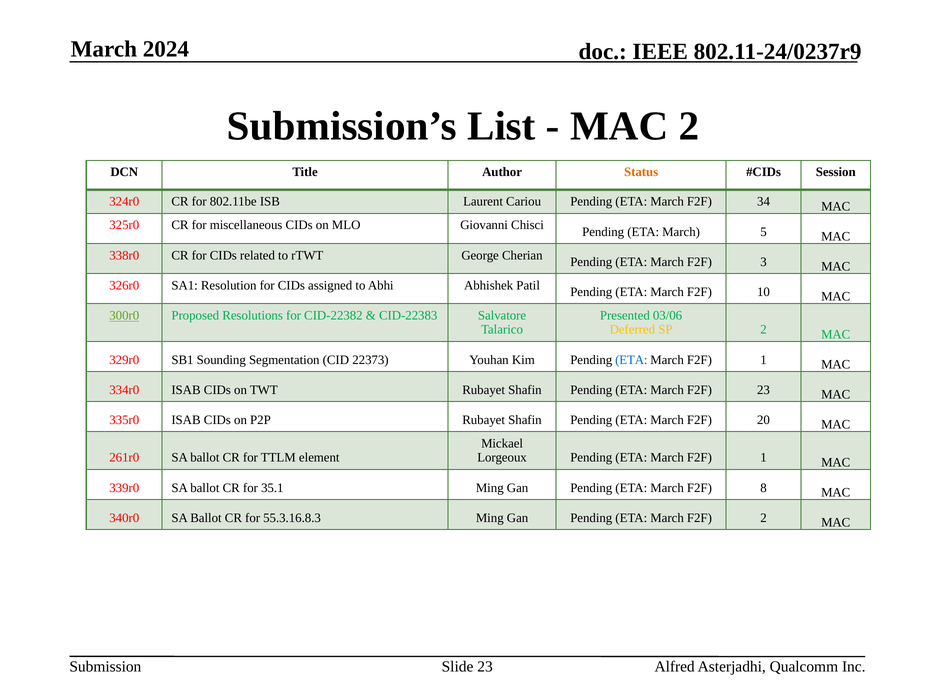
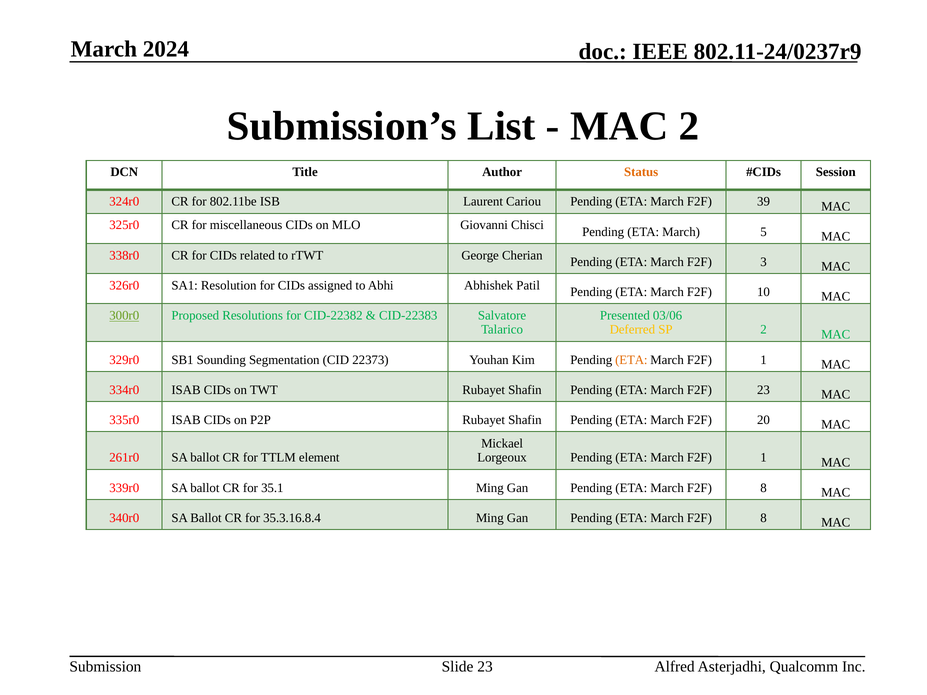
34: 34 -> 39
ETA at (631, 360) colour: blue -> orange
55.3.16.8.3: 55.3.16.8.3 -> 35.3.16.8.4
2 at (764, 518): 2 -> 8
